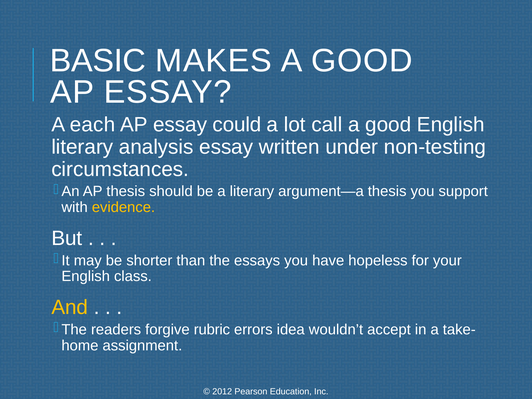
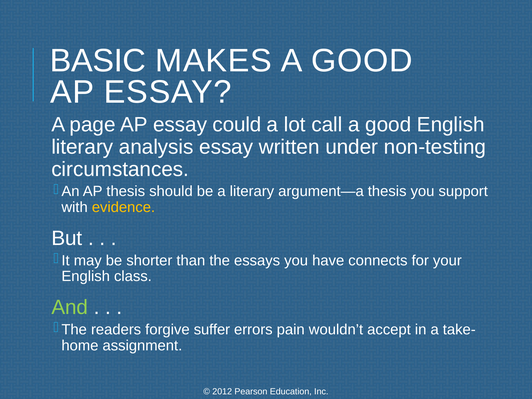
each: each -> page
hopeless: hopeless -> connects
And colour: yellow -> light green
rubric: rubric -> suffer
idea: idea -> pain
